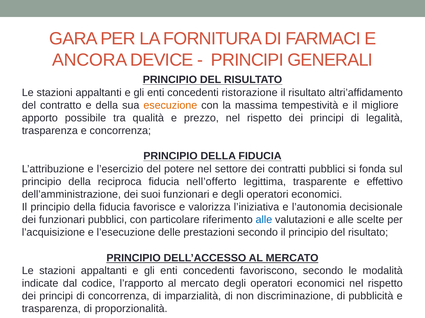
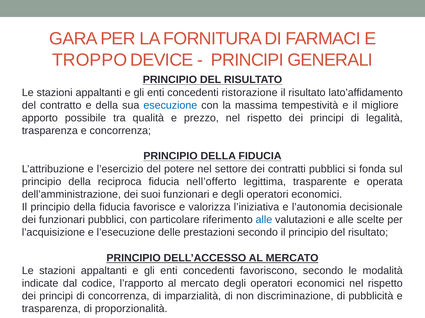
ANCORA: ANCORA -> TROPPO
altri’affidamento: altri’affidamento -> lato’affidamento
esecuzione colour: orange -> blue
effettivo: effettivo -> operata
